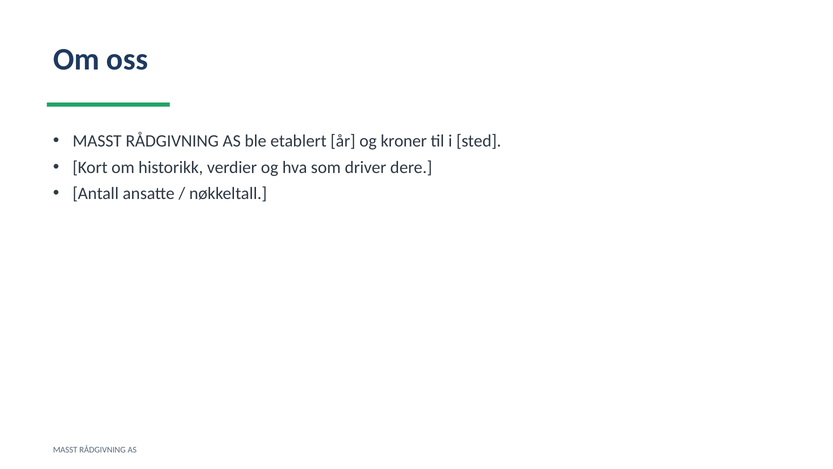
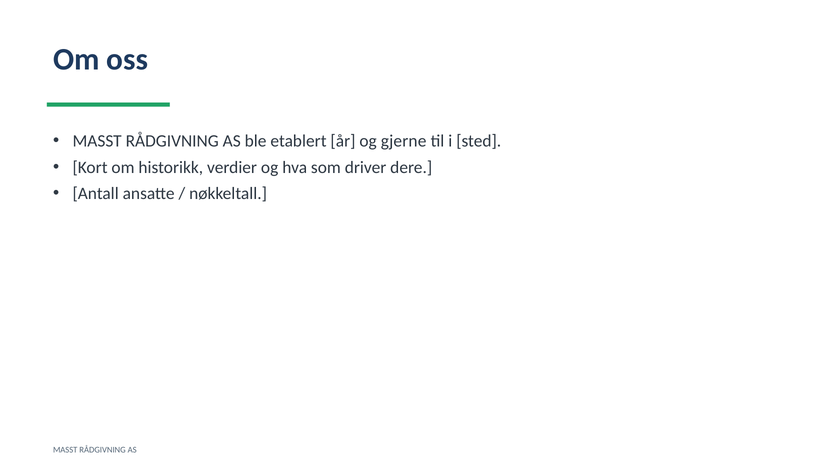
kroner: kroner -> gjerne
